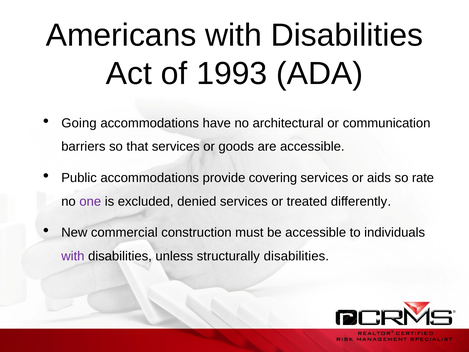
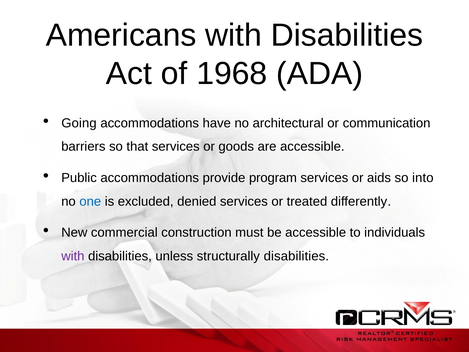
1993: 1993 -> 1968
covering: covering -> program
rate: rate -> into
one colour: purple -> blue
